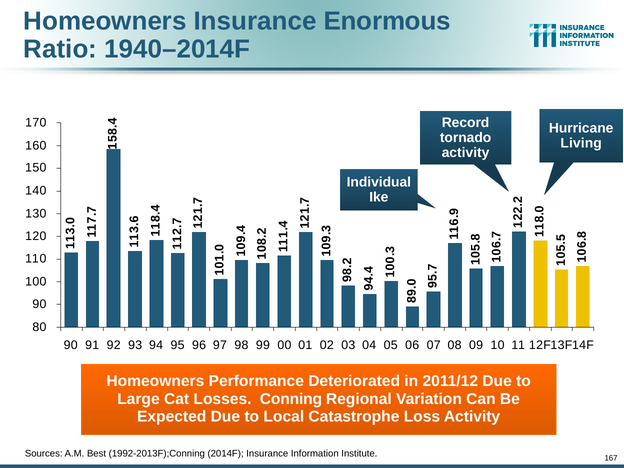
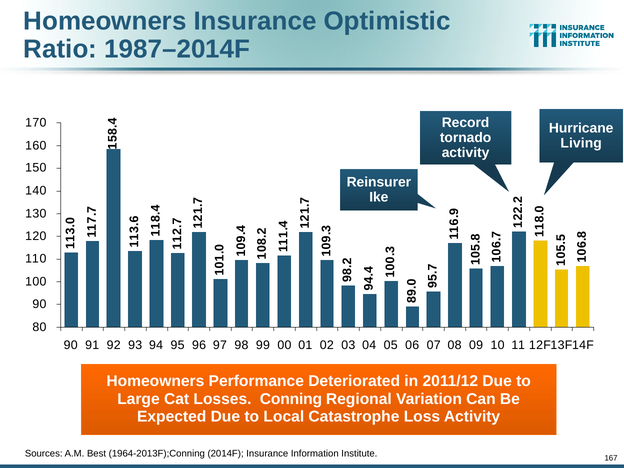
Enormous: Enormous -> Optimistic
1940–2014F: 1940–2014F -> 1987–2014F
Individual: Individual -> Reinsurer
1992-2013F);Conning: 1992-2013F);Conning -> 1964-2013F);Conning
